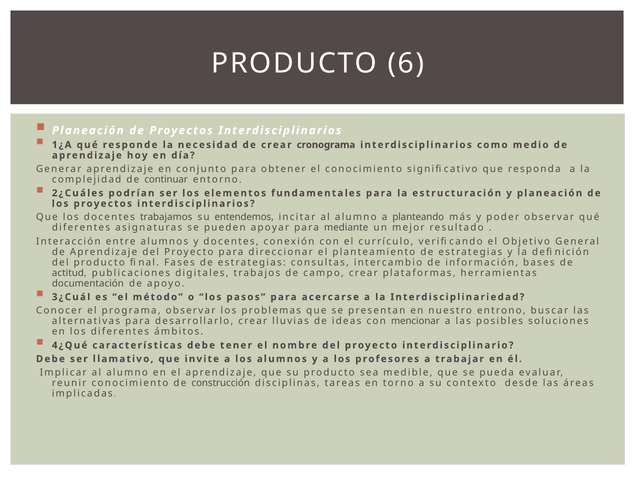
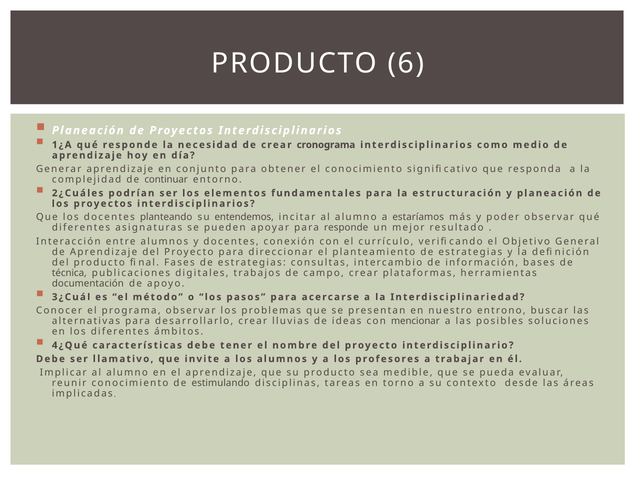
trabajamos: trabajamos -> planteando
planteando: planteando -> estaríamos
para mediante: mediante -> responde
actitud: actitud -> técnica
construcción: construcción -> estimulando
